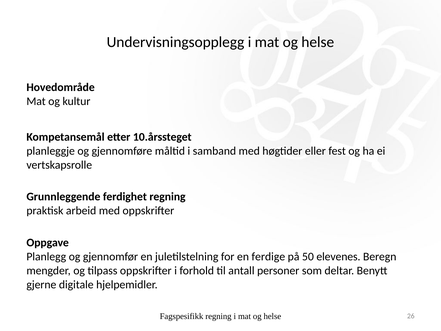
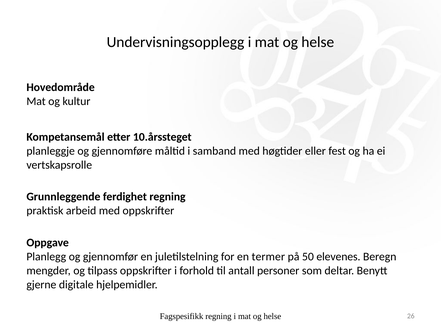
ferdige: ferdige -> termer
